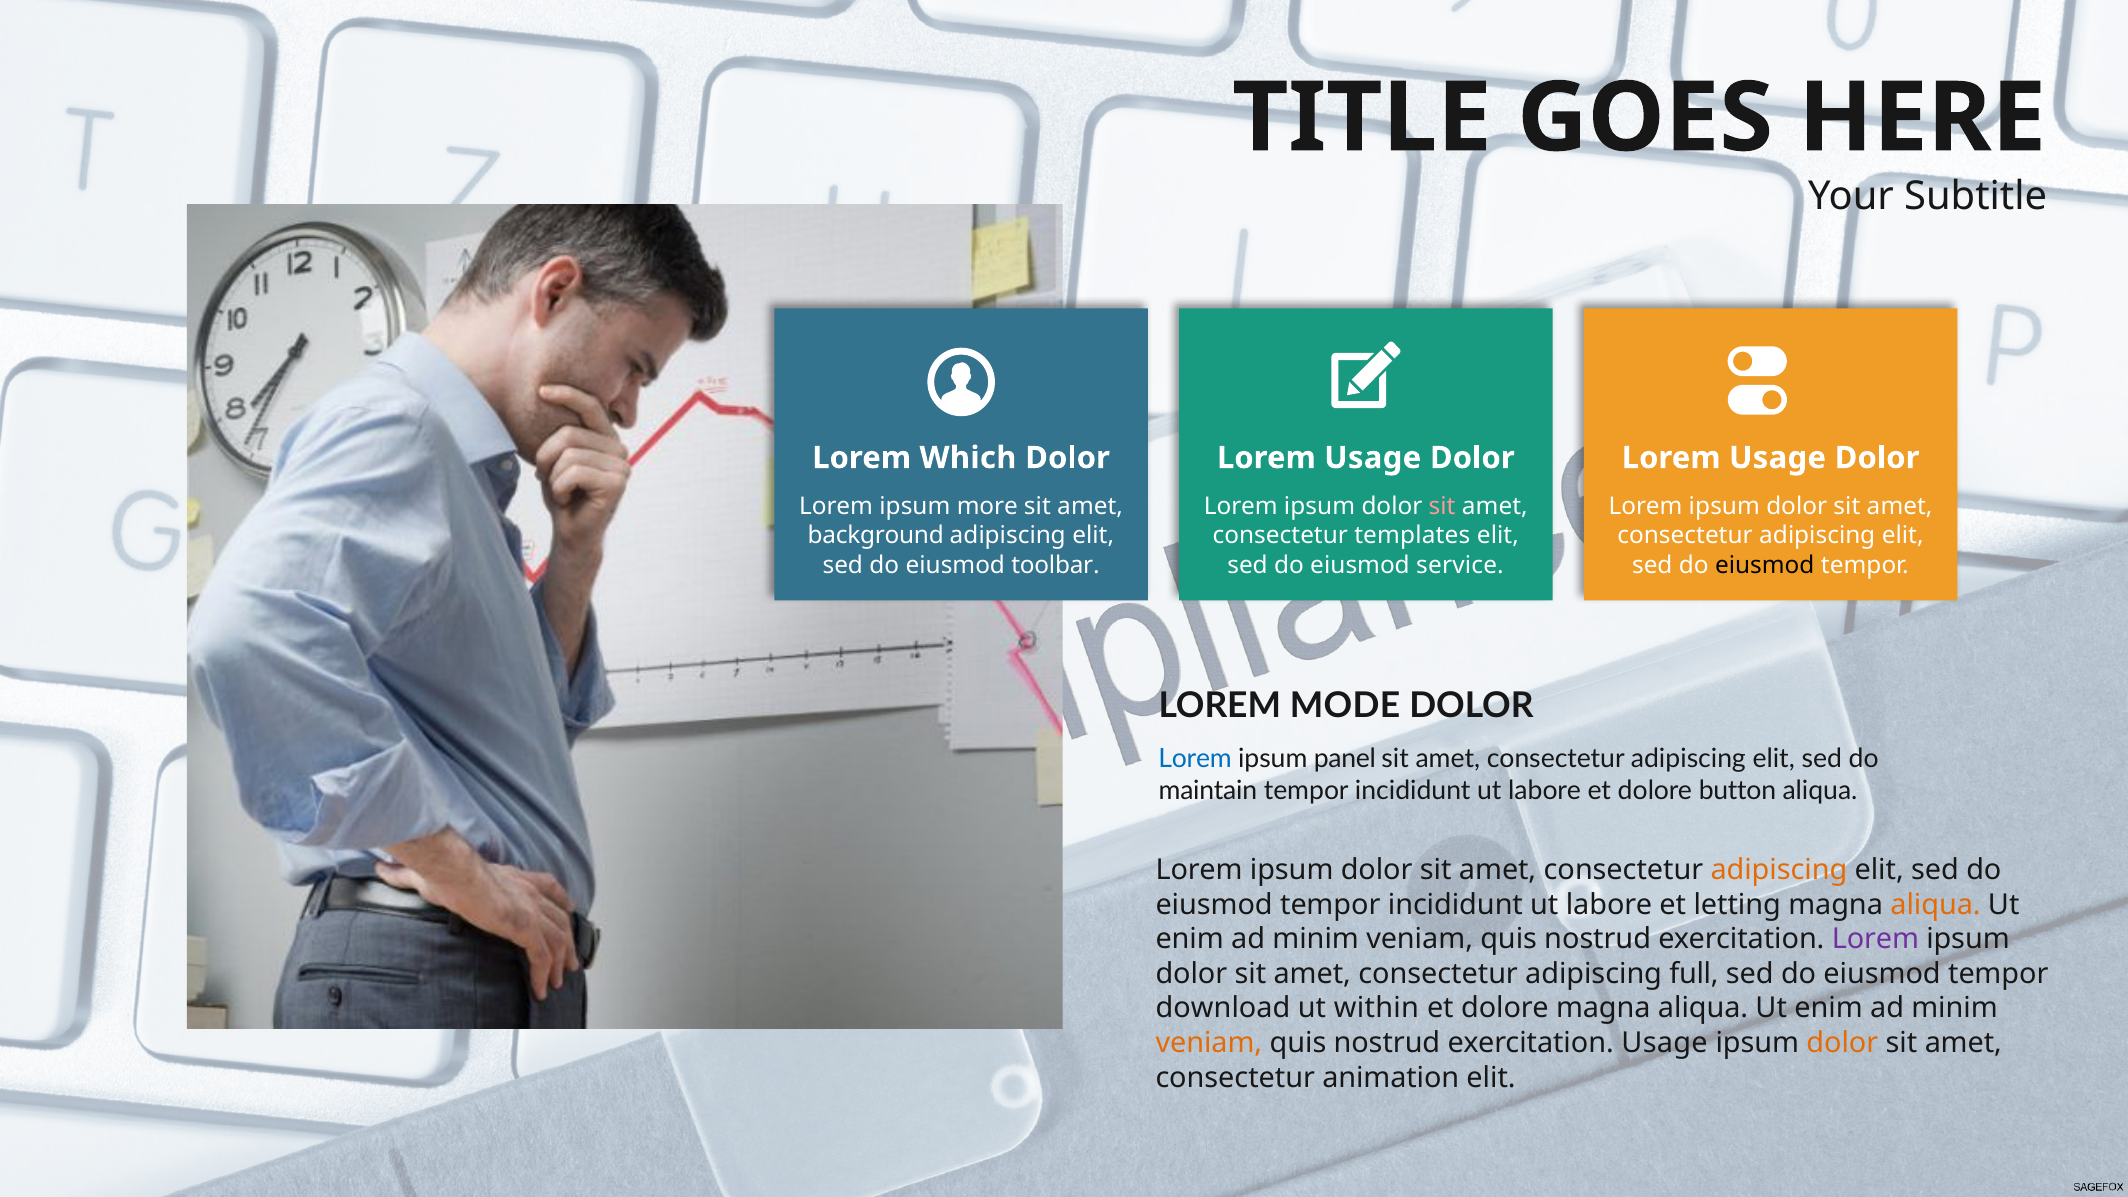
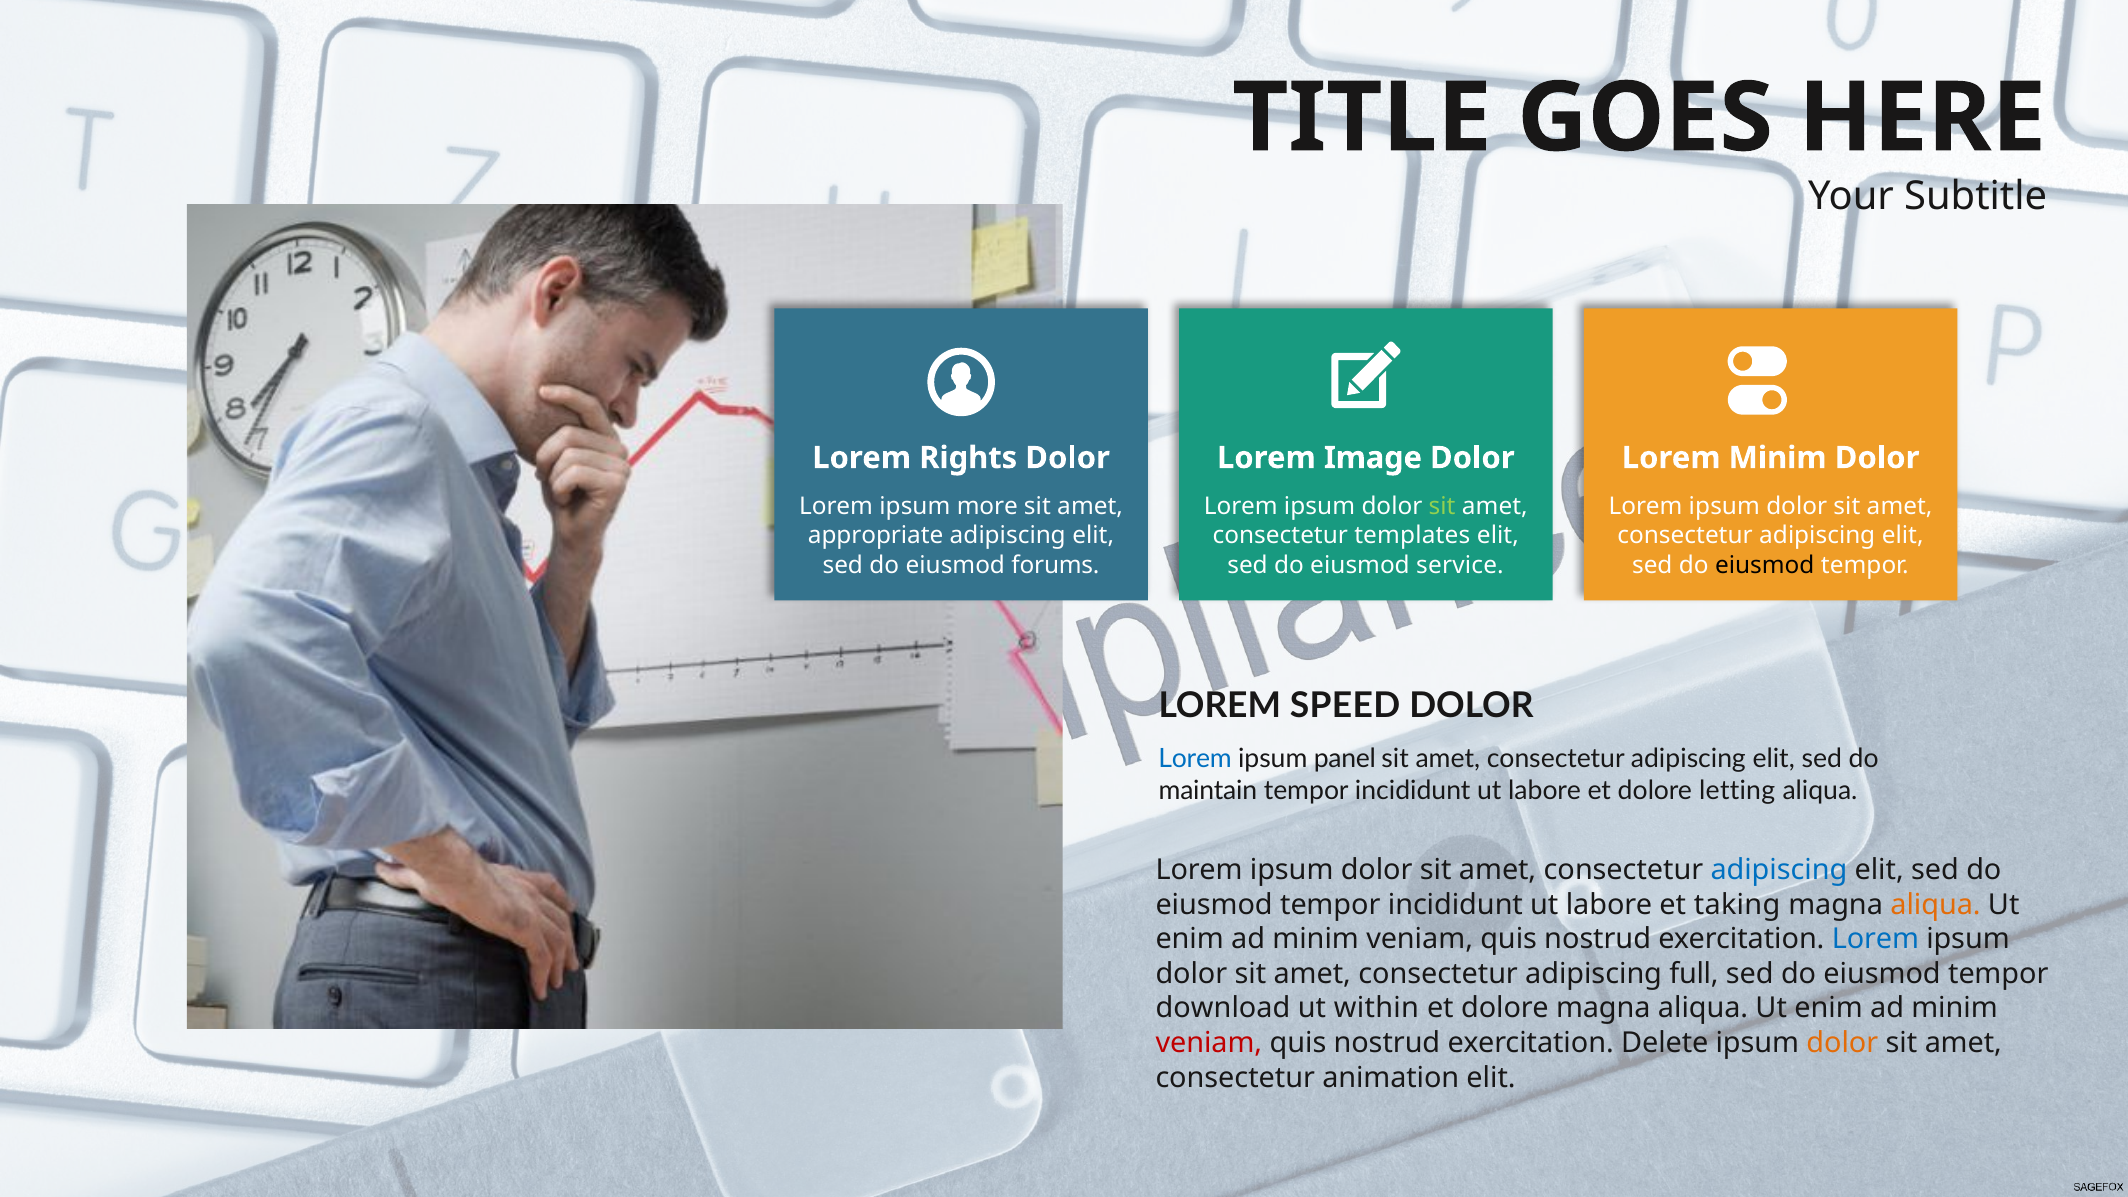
Which: Which -> Rights
Usage at (1373, 458): Usage -> Image
Usage at (1777, 458): Usage -> Minim
sit at (1442, 507) colour: pink -> light green
background: background -> appropriate
toolbar: toolbar -> forums
MODE: MODE -> SPEED
button: button -> letting
adipiscing at (1779, 870) colour: orange -> blue
letting: letting -> taking
Lorem at (1875, 939) colour: purple -> blue
veniam at (1209, 1043) colour: orange -> red
exercitation Usage: Usage -> Delete
